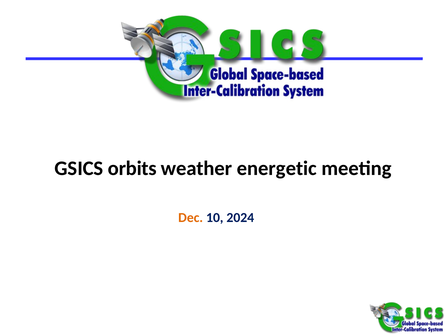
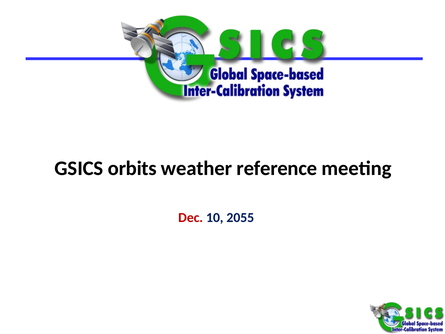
energetic: energetic -> reference
Dec colour: orange -> red
2024: 2024 -> 2055
